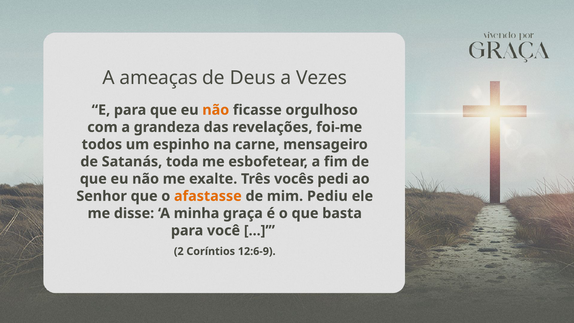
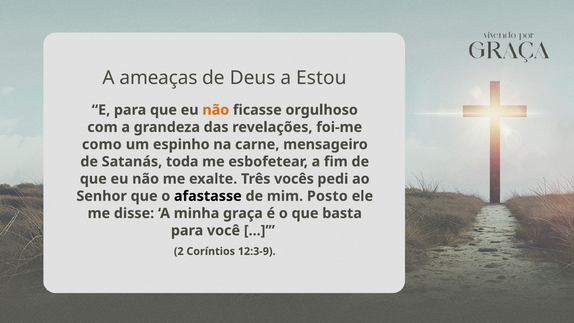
Vezes: Vezes -> Estou
todos: todos -> como
afastasse colour: orange -> black
Pediu: Pediu -> Posto
12:6-9: 12:6-9 -> 12:3-9
